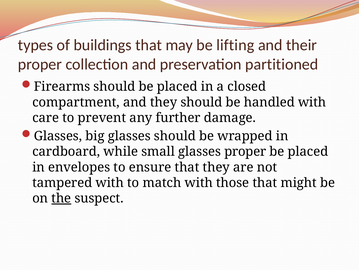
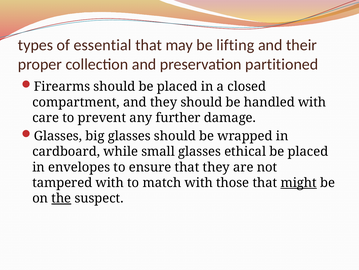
buildings: buildings -> essential
glasses proper: proper -> ethical
might underline: none -> present
